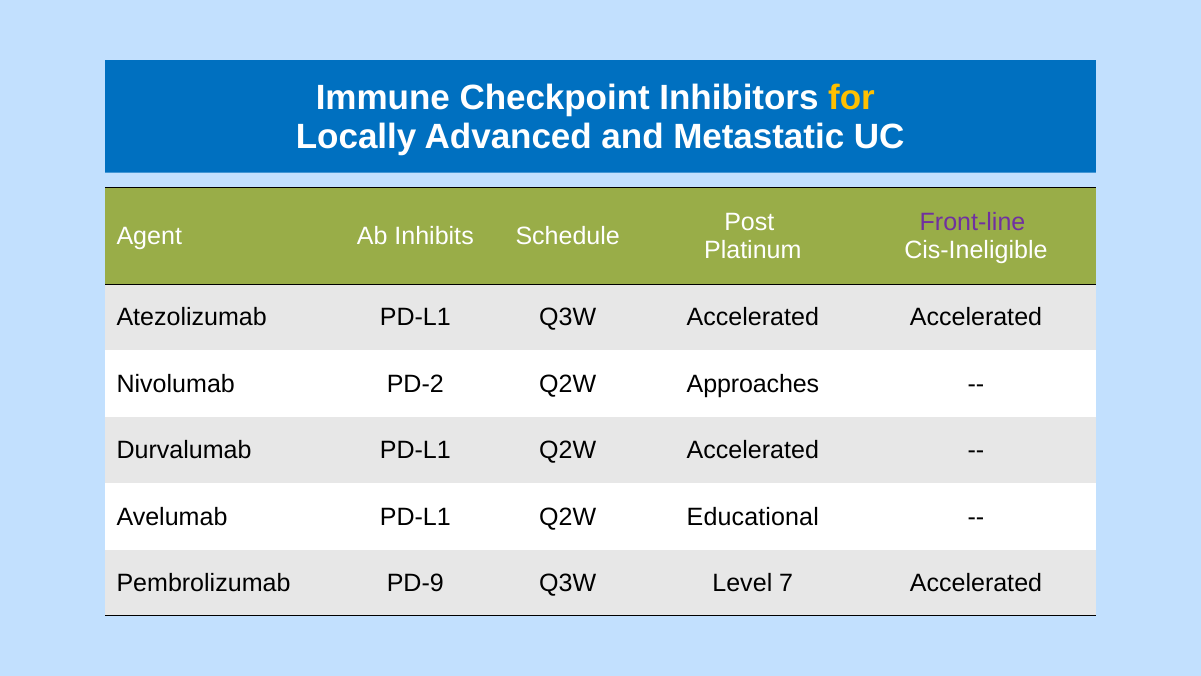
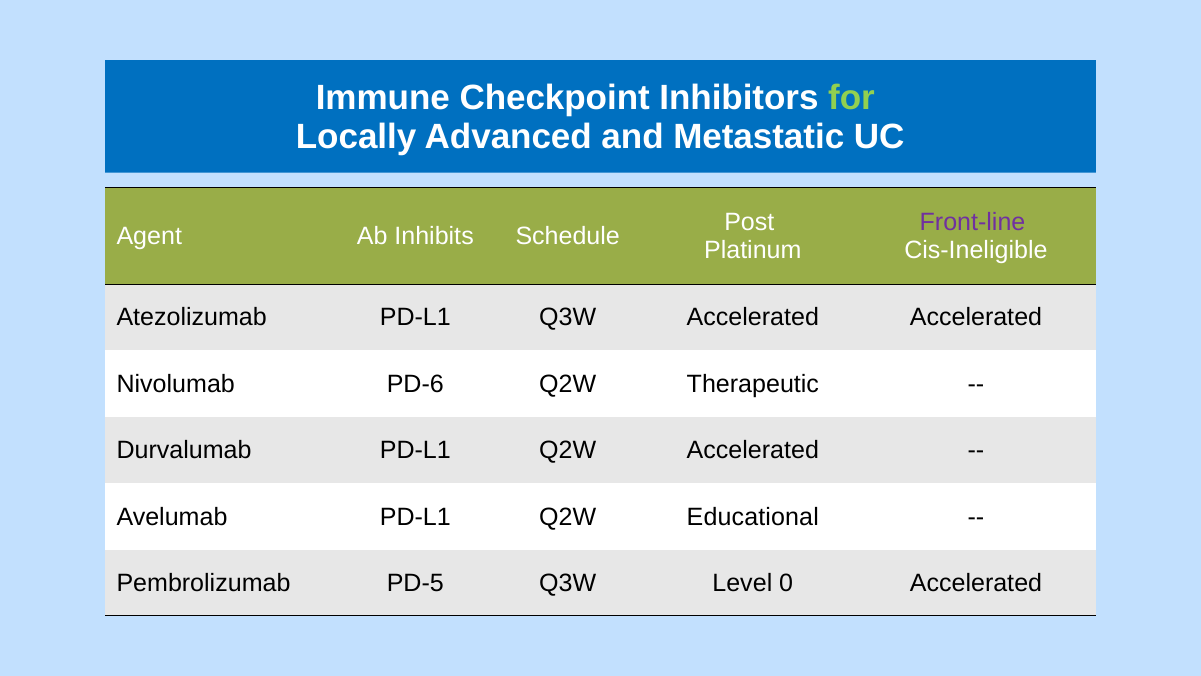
for colour: yellow -> light green
PD-2: PD-2 -> PD-6
Approaches: Approaches -> Therapeutic
PD-9: PD-9 -> PD-5
7: 7 -> 0
